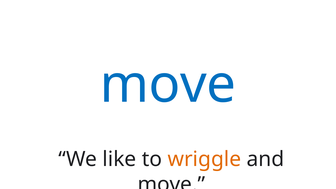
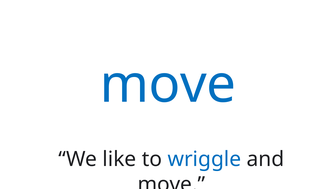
wriggle colour: orange -> blue
